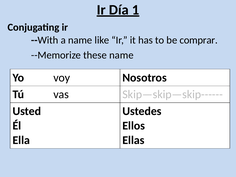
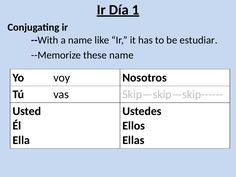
comprar: comprar -> estudiar
